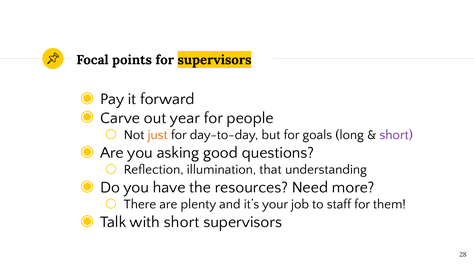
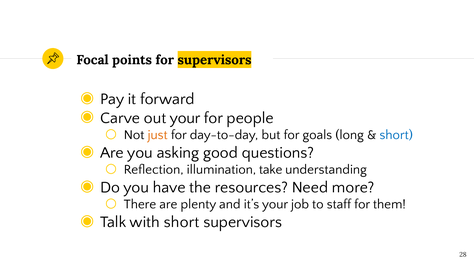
out year: year -> your
short at (396, 135) colour: purple -> blue
that: that -> take
